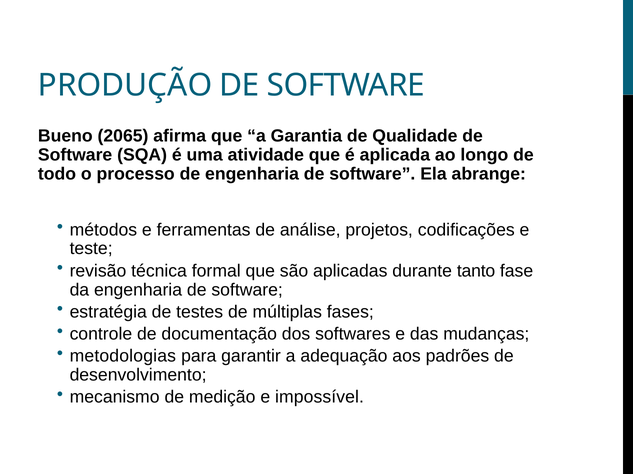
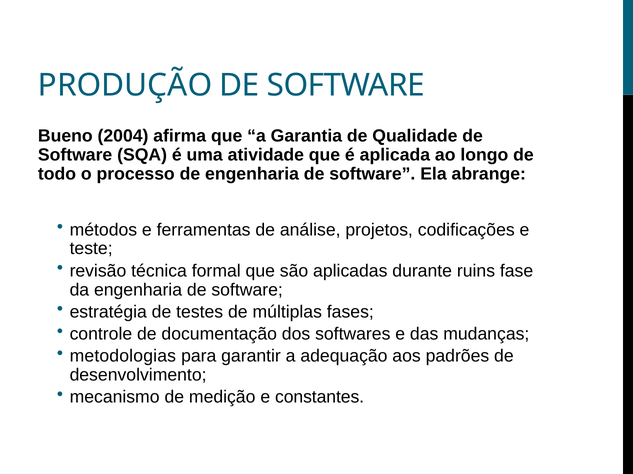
2065: 2065 -> 2004
tanto: tanto -> ruins
impossível: impossível -> constantes
